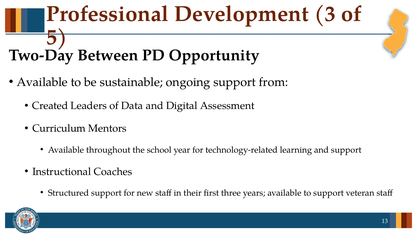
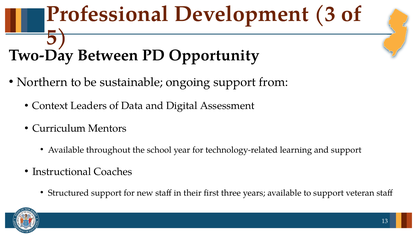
Available at (42, 82): Available -> Northern
Created: Created -> Context
